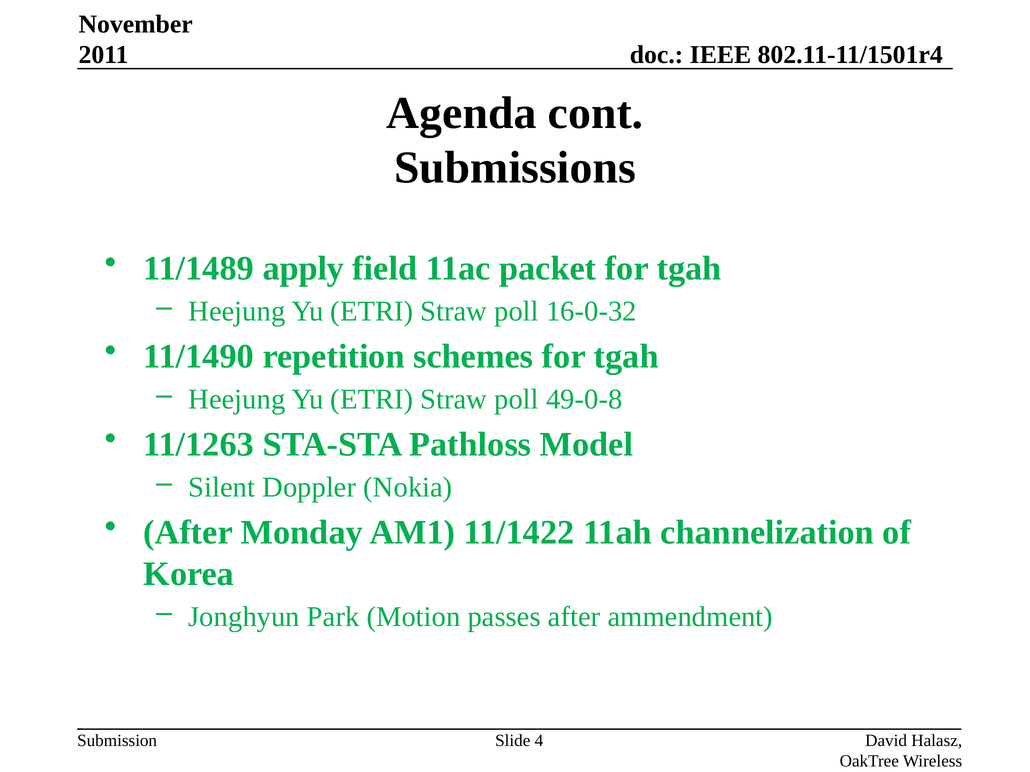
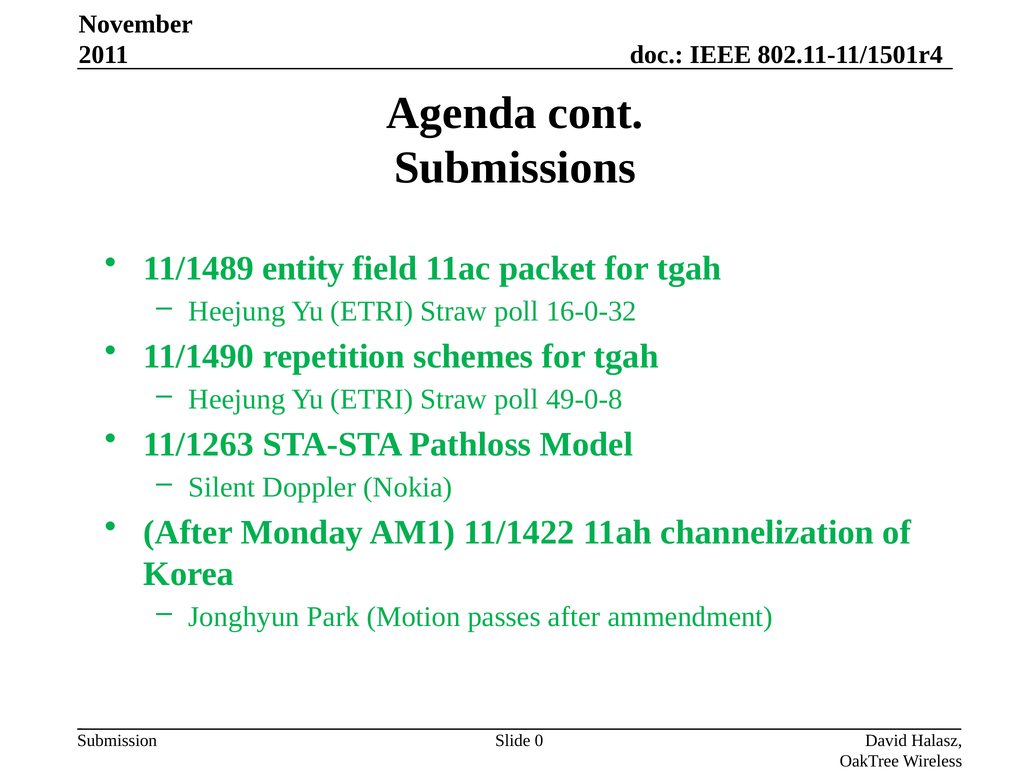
apply: apply -> entity
4: 4 -> 0
